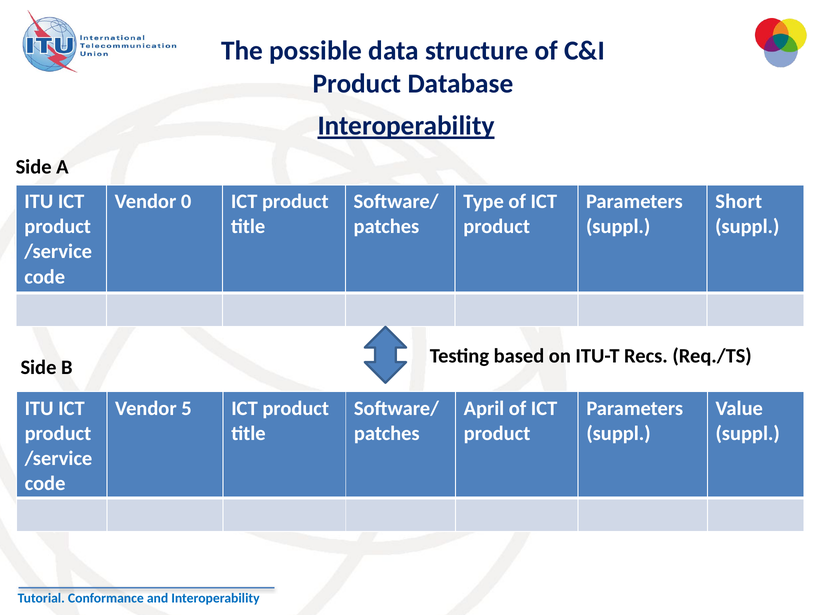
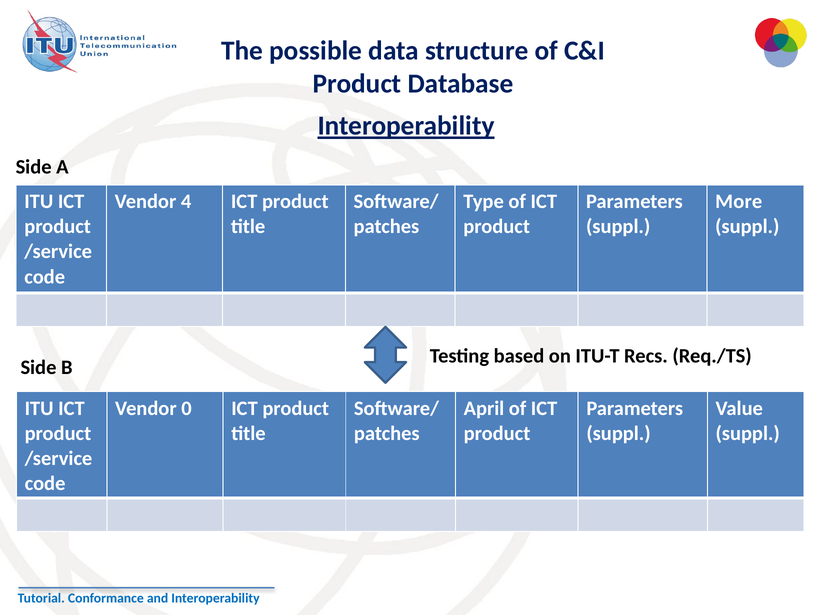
0: 0 -> 4
Short: Short -> More
5: 5 -> 0
